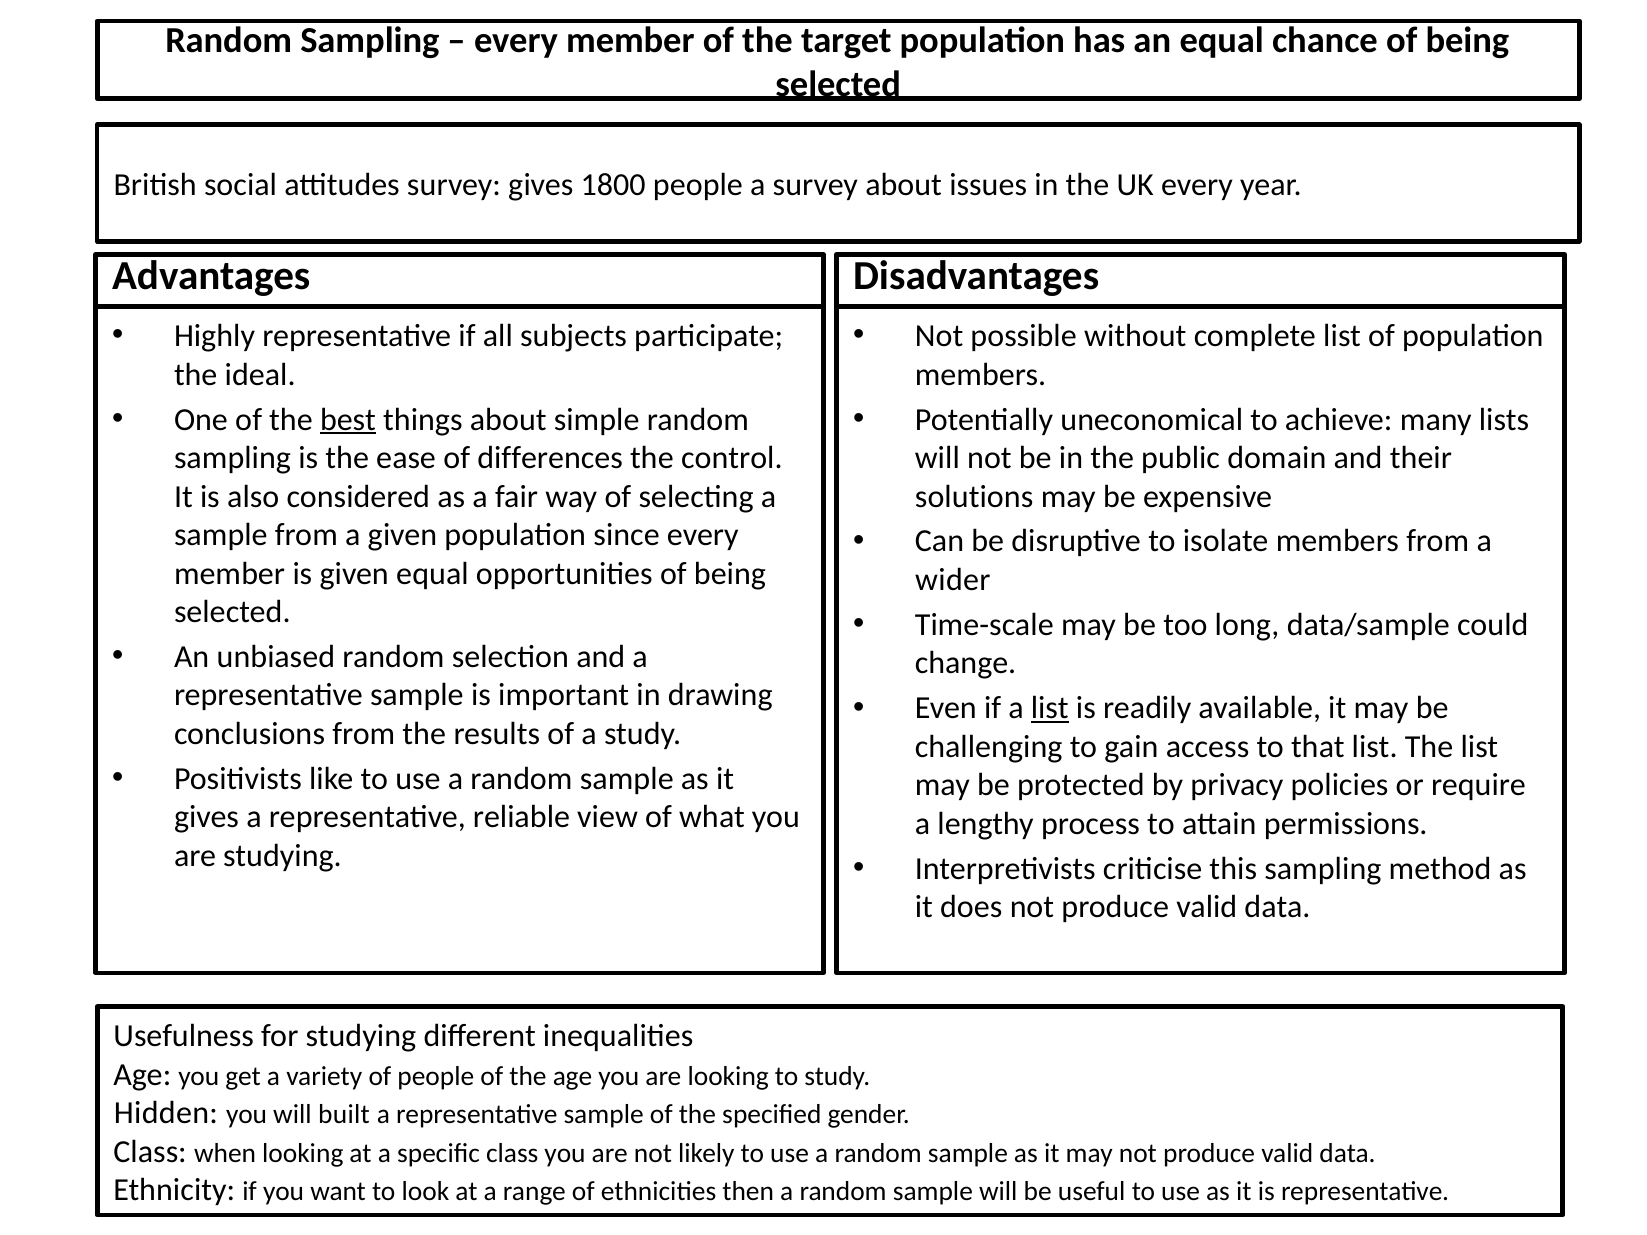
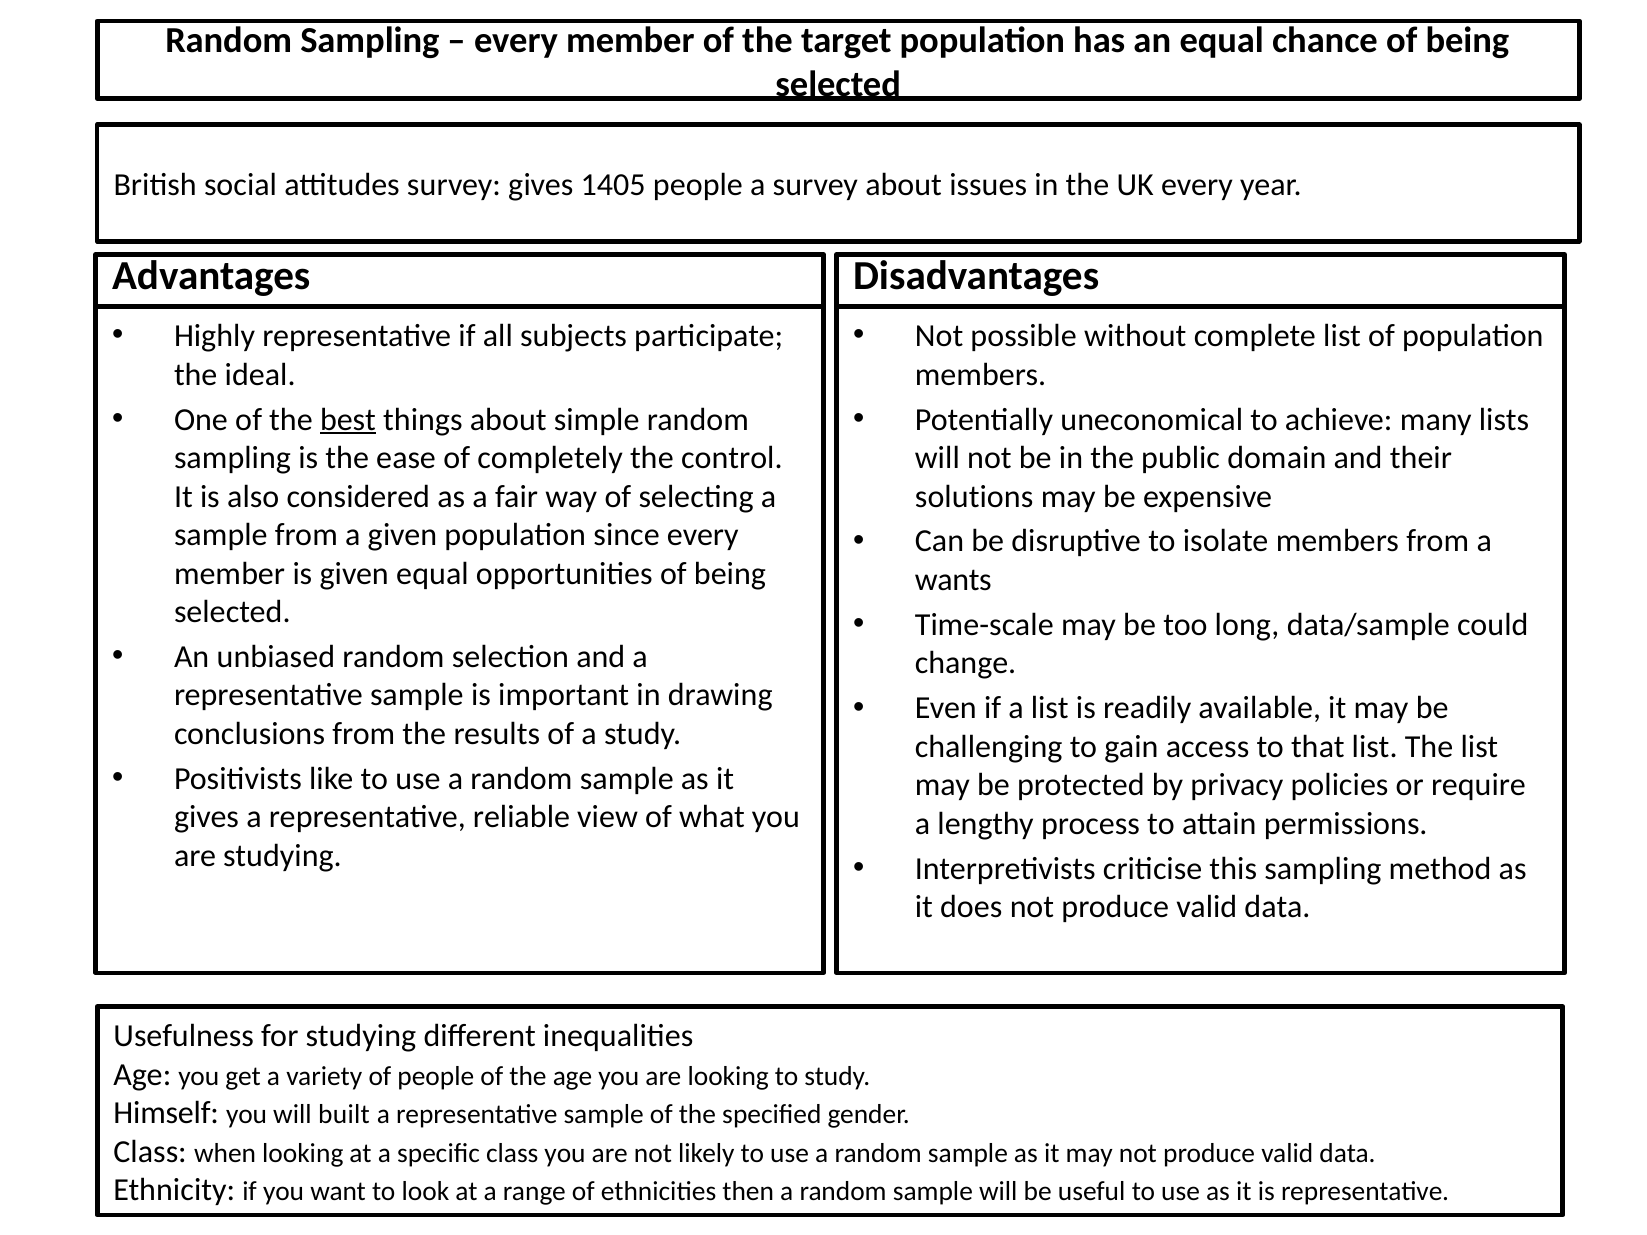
1800: 1800 -> 1405
differences: differences -> completely
wider: wider -> wants
list at (1050, 708) underline: present -> none
Hidden: Hidden -> Himself
